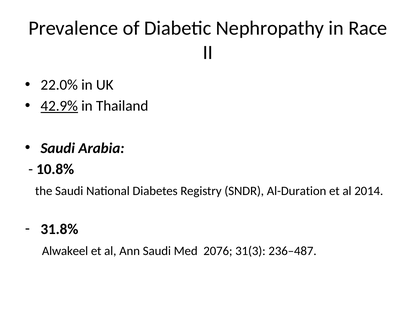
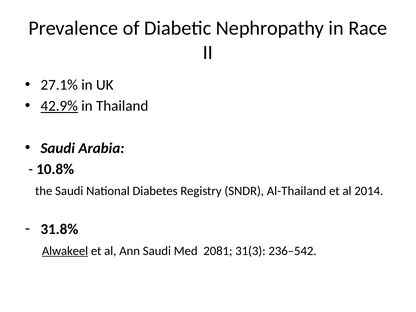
22.0%: 22.0% -> 27.1%
Al-Duration: Al-Duration -> Al-Thailand
Alwakeel underline: none -> present
2076: 2076 -> 2081
236–487: 236–487 -> 236–542
